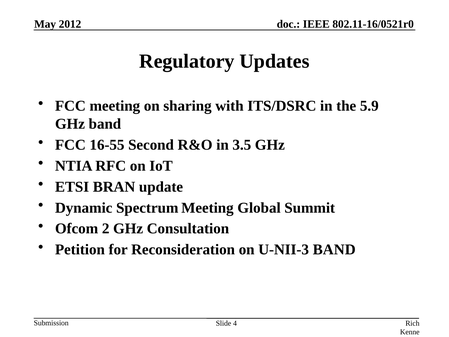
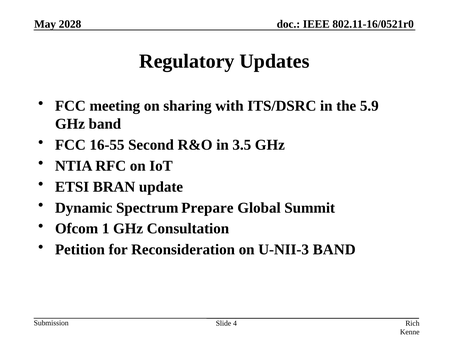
2012: 2012 -> 2028
Spectrum Meeting: Meeting -> Prepare
2: 2 -> 1
